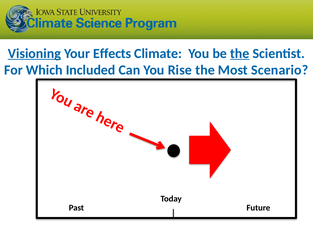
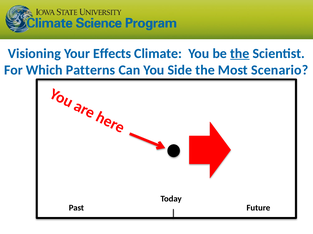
Visioning underline: present -> none
Included: Included -> Patterns
Rise: Rise -> Side
